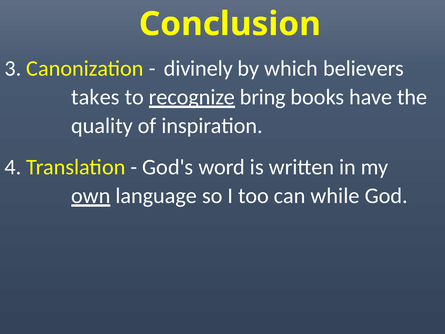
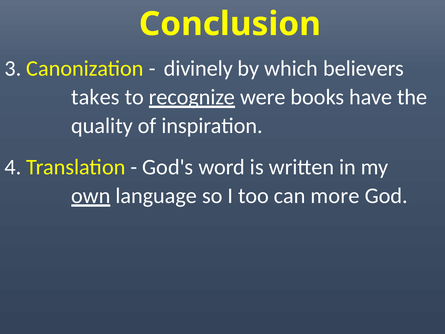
bring: bring -> were
while: while -> more
